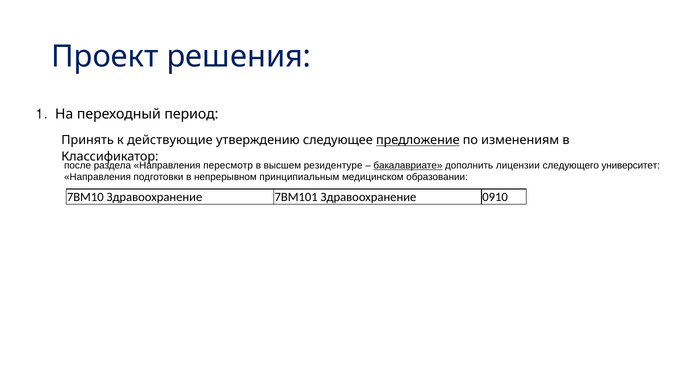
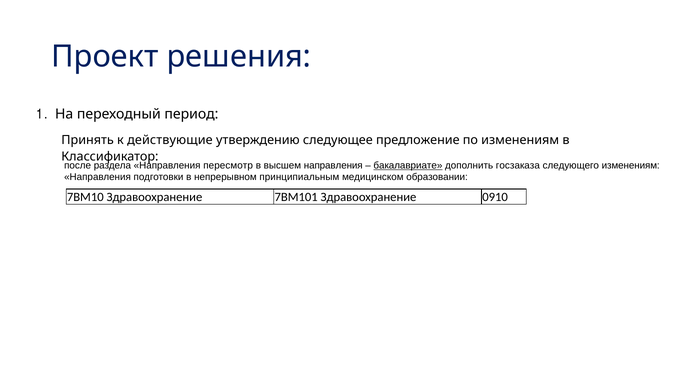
предложение underline: present -> none
высшем резидентуре: резидентуре -> направления
лицензии: лицензии -> госзаказа
следующего университет: университет -> изменениям
